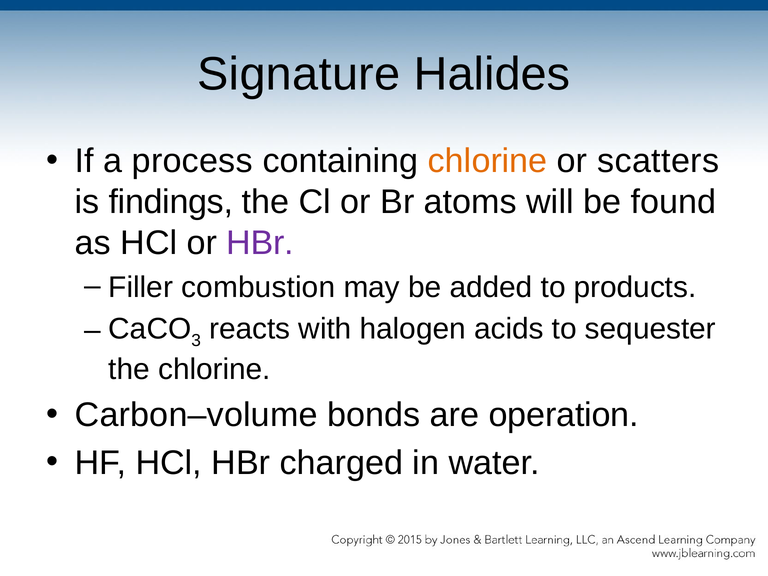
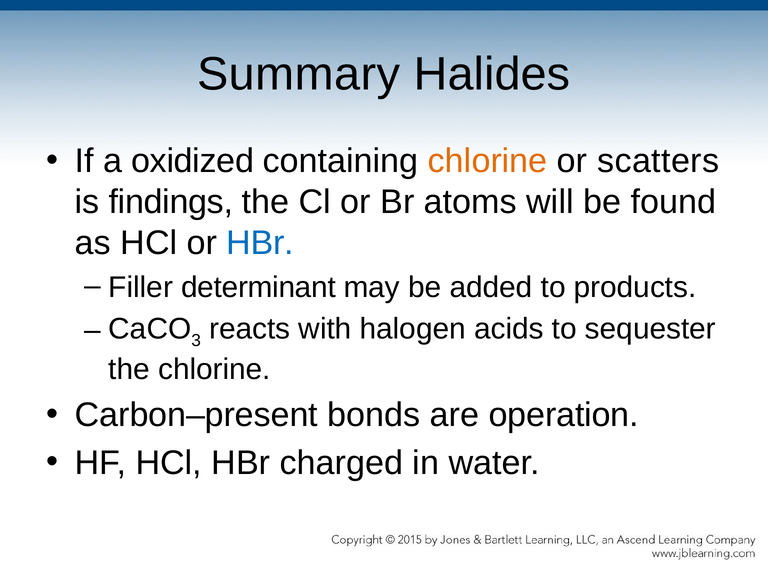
Signature: Signature -> Summary
process: process -> oxidized
HBr at (260, 243) colour: purple -> blue
combustion: combustion -> determinant
Carbon–volume: Carbon–volume -> Carbon–present
